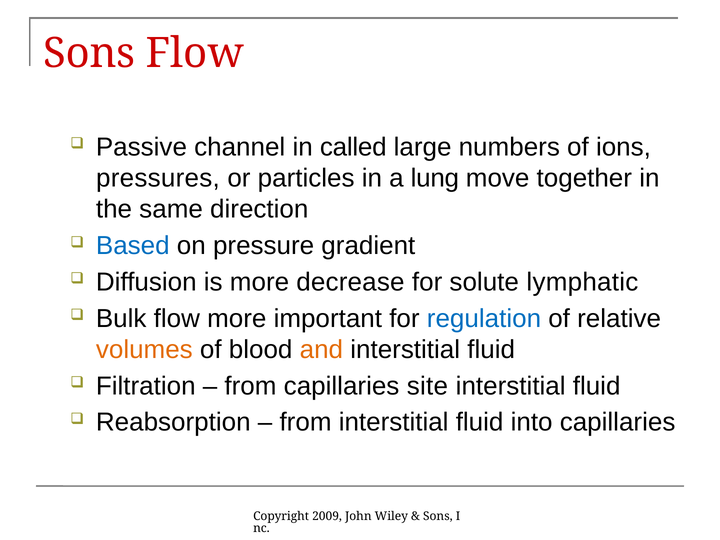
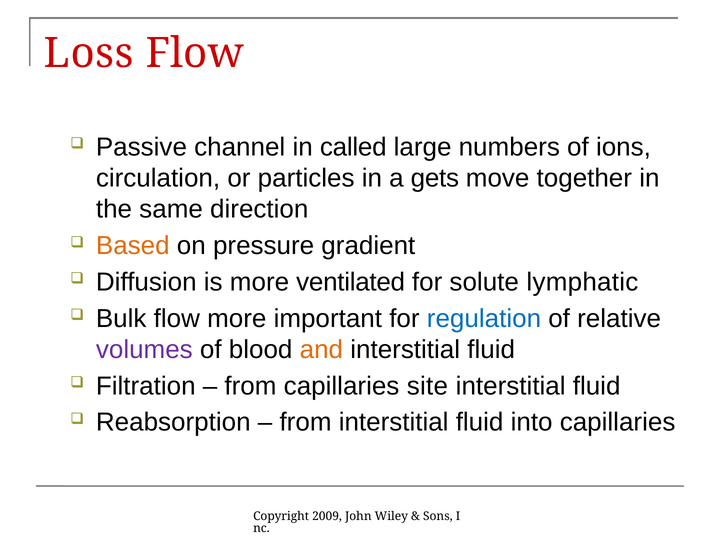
Sons at (89, 54): Sons -> Loss
pressures: pressures -> circulation
lung: lung -> gets
Based colour: blue -> orange
decrease: decrease -> ventilated
volumes colour: orange -> purple
